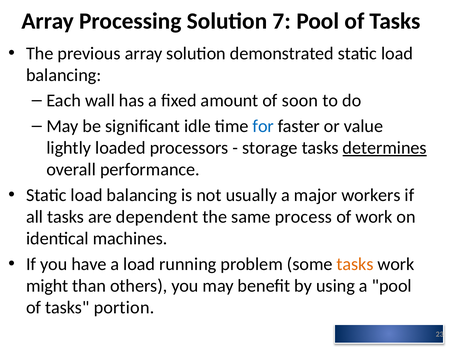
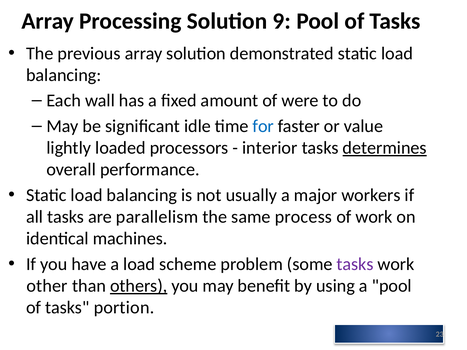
7: 7 -> 9
soon: soon -> were
storage: storage -> interior
dependent: dependent -> parallelism
running: running -> scheme
tasks at (355, 264) colour: orange -> purple
might: might -> other
others underline: none -> present
